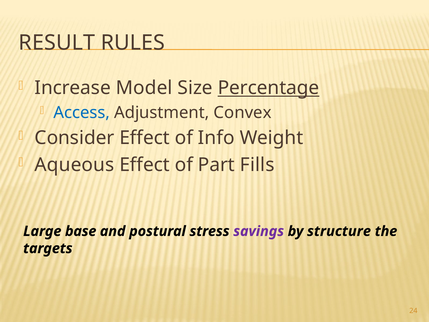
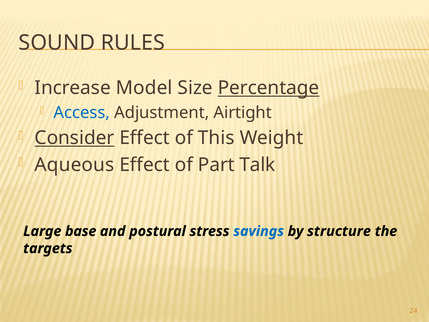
RESULT: RESULT -> SOUND
Convex: Convex -> Airtight
Consider underline: none -> present
Info: Info -> This
Fills: Fills -> Talk
savings colour: purple -> blue
